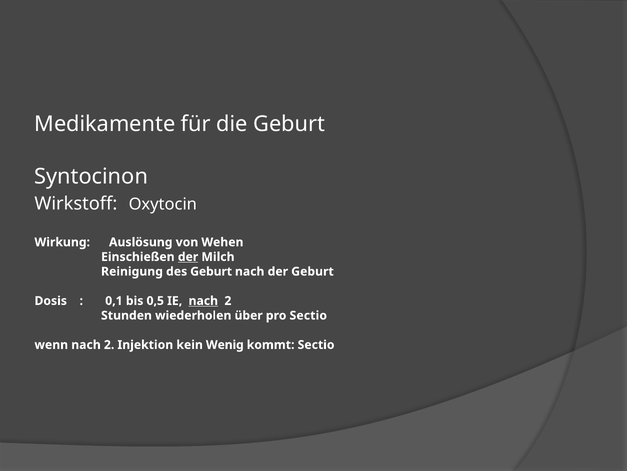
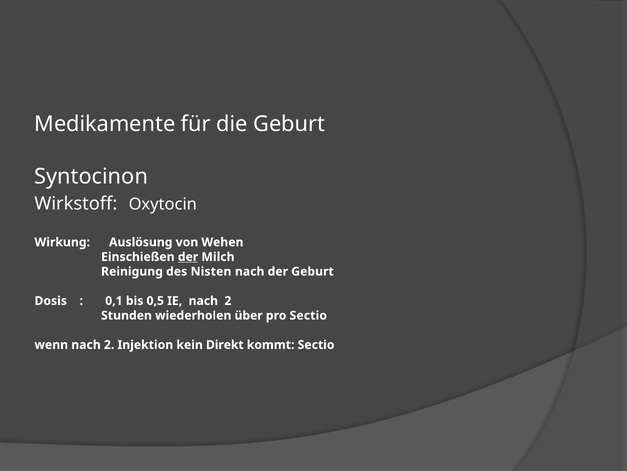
des Geburt: Geburt -> Nisten
nach at (203, 300) underline: present -> none
Wenig: Wenig -> Direkt
